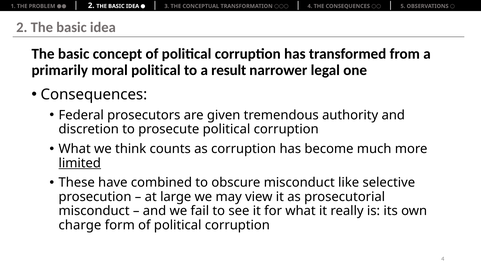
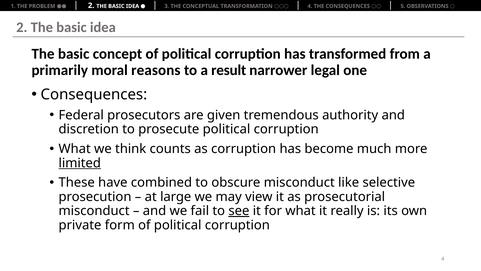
moral political: political -> reasons
see underline: none -> present
charge: charge -> private
